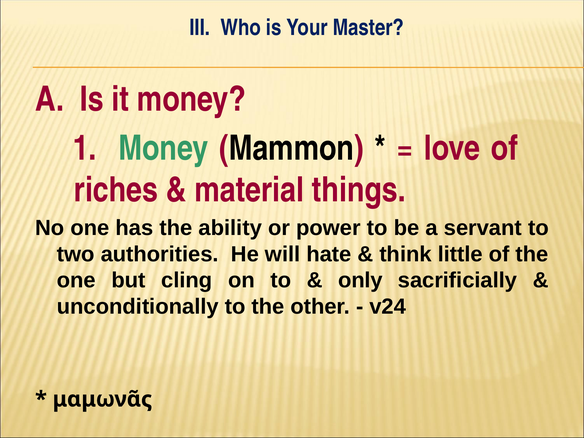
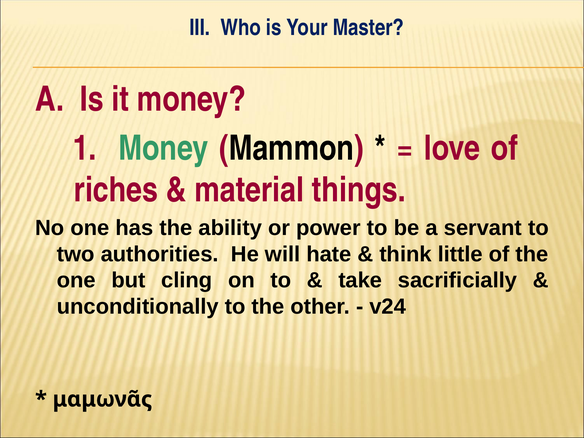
only: only -> take
